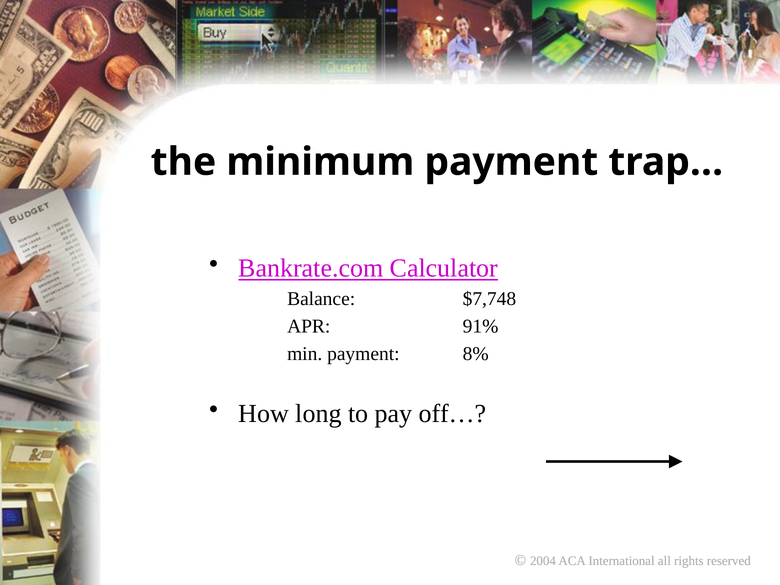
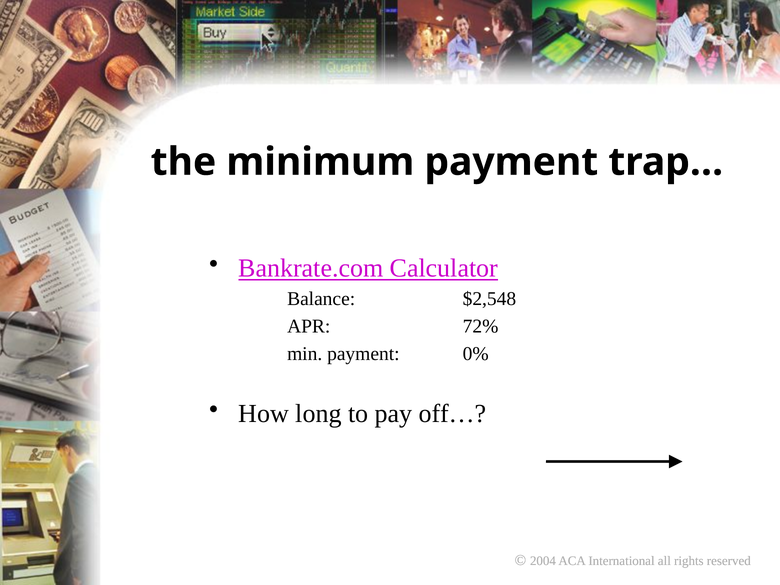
$7,748: $7,748 -> $2,548
91%: 91% -> 72%
8%: 8% -> 0%
